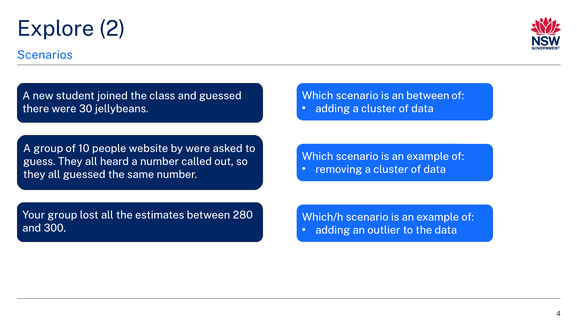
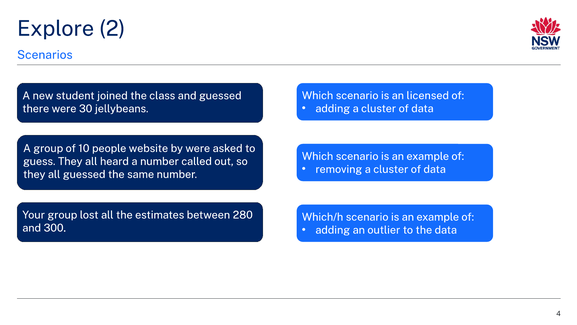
an between: between -> licensed
